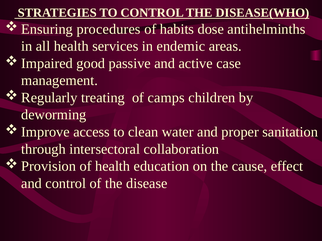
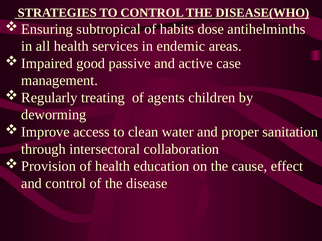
procedures: procedures -> subtropical
camps: camps -> agents
